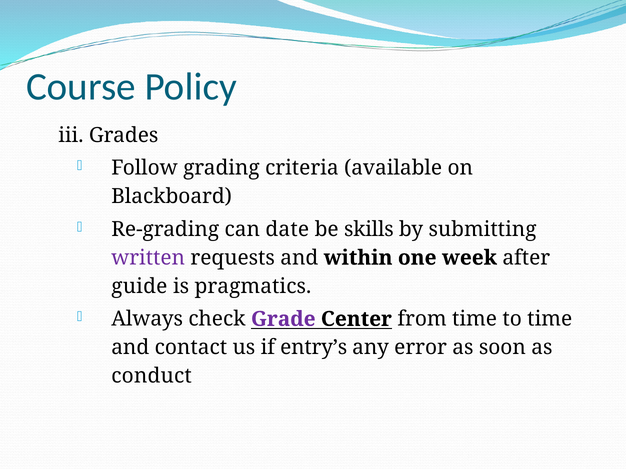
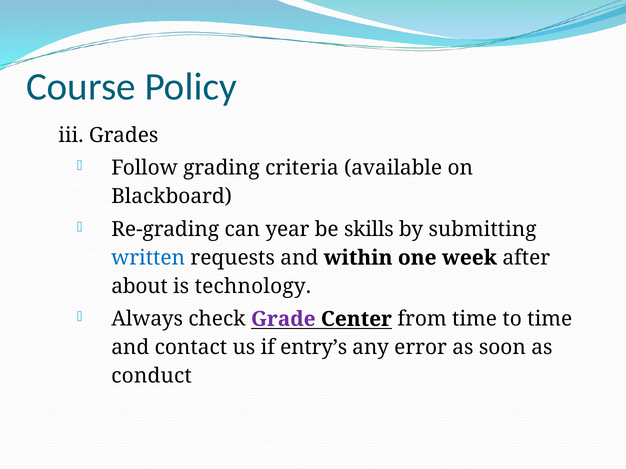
date: date -> year
written colour: purple -> blue
guide: guide -> about
pragmatics: pragmatics -> technology
